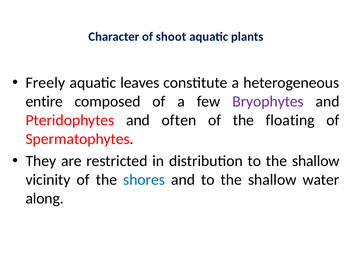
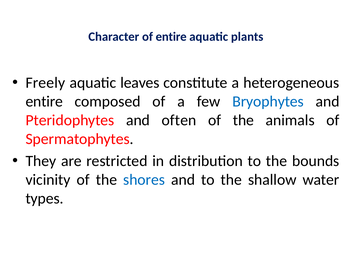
of shoot: shoot -> entire
Bryophytes colour: purple -> blue
floating: floating -> animals
distribution to the shallow: shallow -> bounds
along: along -> types
